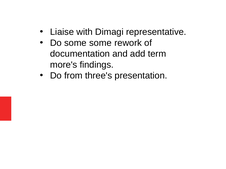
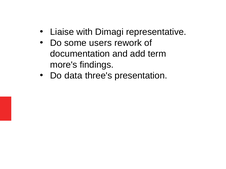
some some: some -> users
from: from -> data
